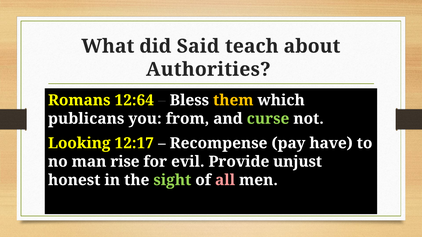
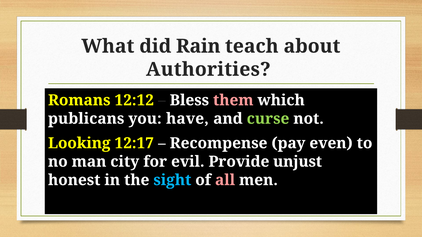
Said: Said -> Rain
12:64: 12:64 -> 12:12
them colour: yellow -> pink
from: from -> have
have: have -> even
rise: rise -> city
sight colour: light green -> light blue
